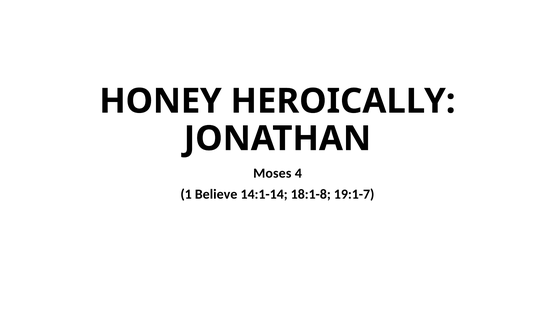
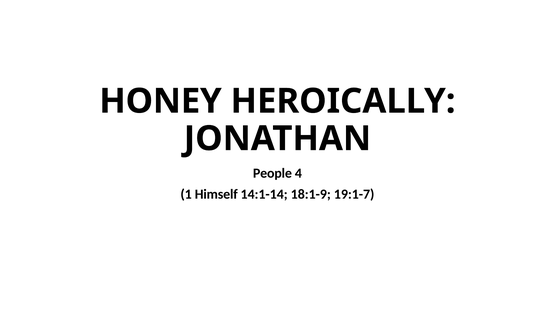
Moses: Moses -> People
Believe: Believe -> Himself
18:1-8: 18:1-8 -> 18:1-9
